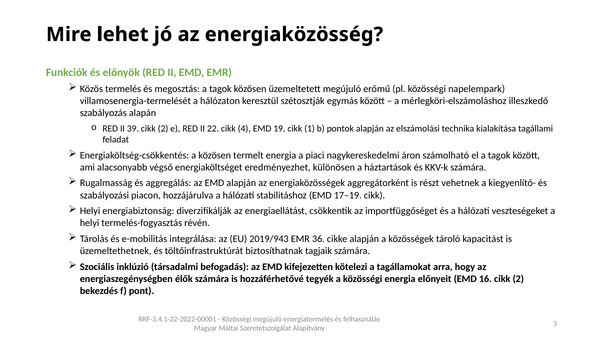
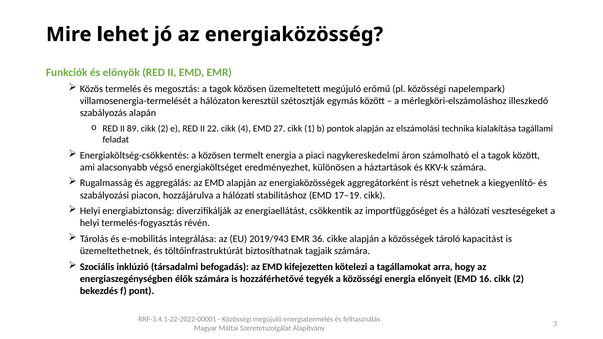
39: 39 -> 89
19: 19 -> 27
